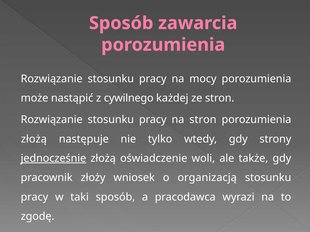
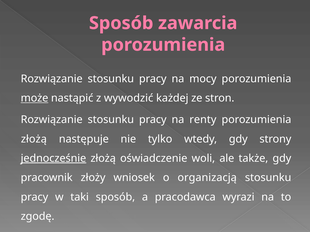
może underline: none -> present
cywilnego: cywilnego -> wywodzić
na stron: stron -> renty
